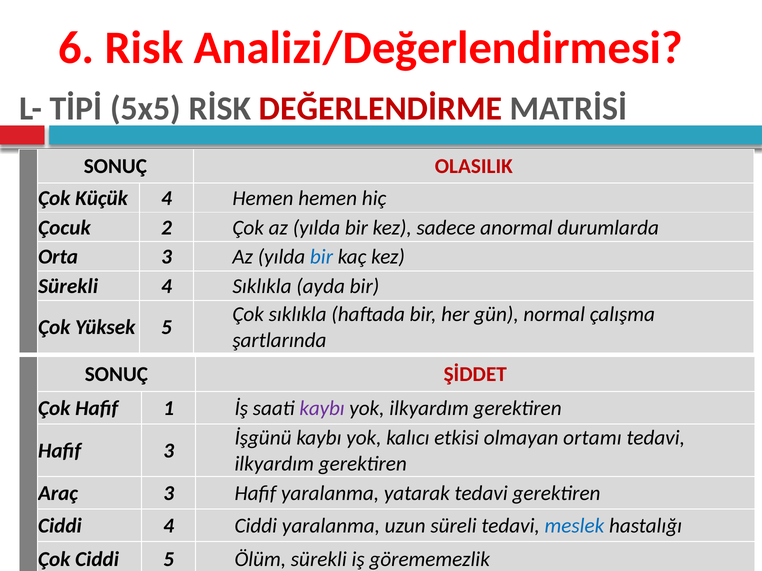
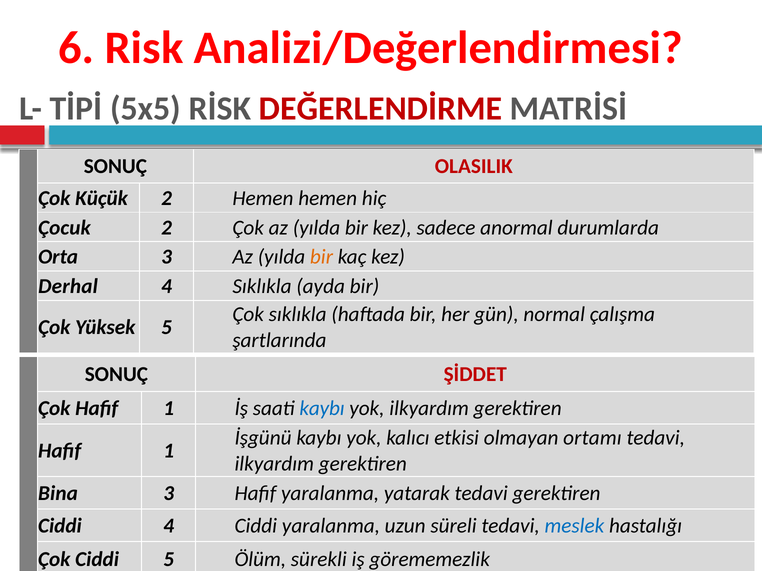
Küçük 4: 4 -> 2
bir at (321, 257) colour: blue -> orange
Sürekli at (68, 287): Sürekli -> Derhal
kaybı at (322, 409) colour: purple -> blue
3 at (169, 451): 3 -> 1
Araç: Araç -> Bina
